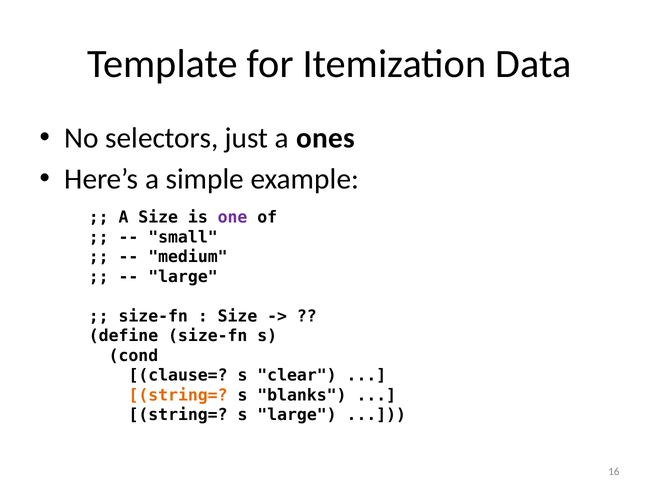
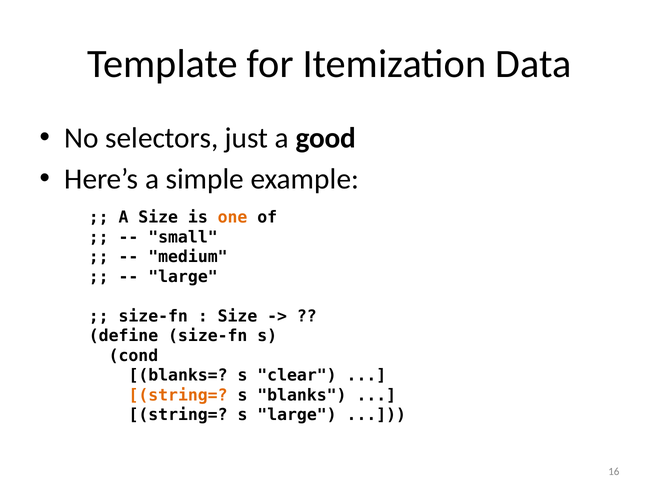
ones: ones -> good
one colour: purple -> orange
clause=: clause= -> blanks=
